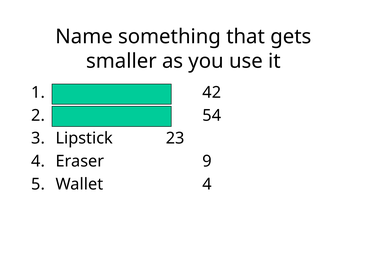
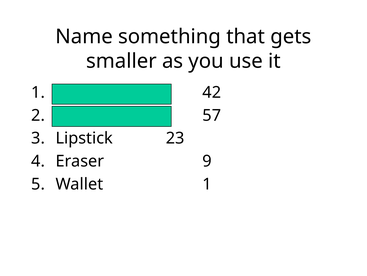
54: 54 -> 57
Wallet 4: 4 -> 1
